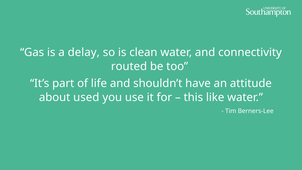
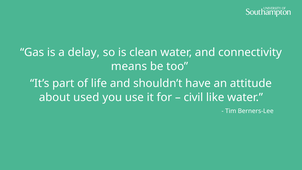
routed: routed -> means
this: this -> civil
